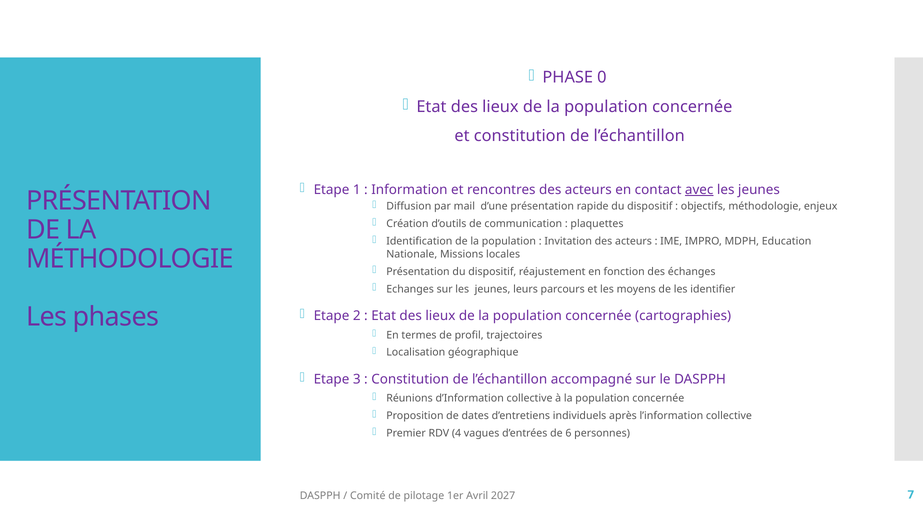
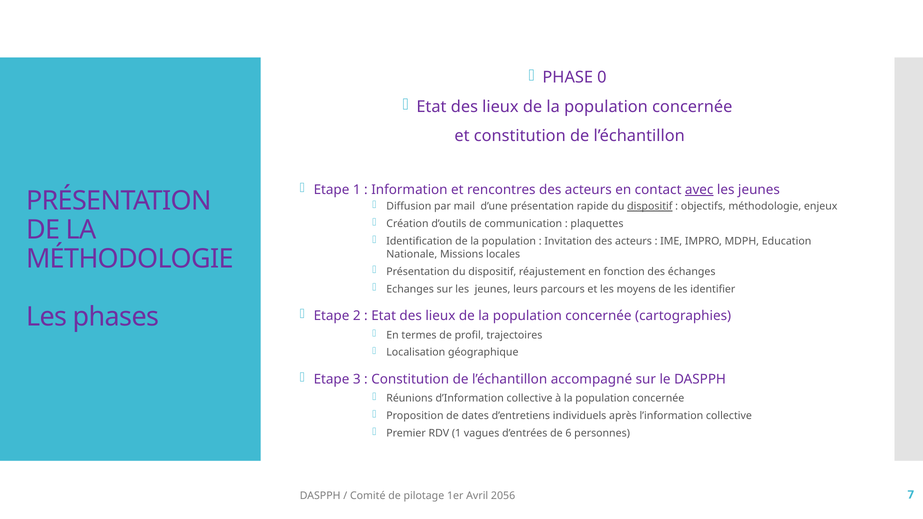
dispositif at (650, 206) underline: none -> present
RDV 4: 4 -> 1
2027: 2027 -> 2056
